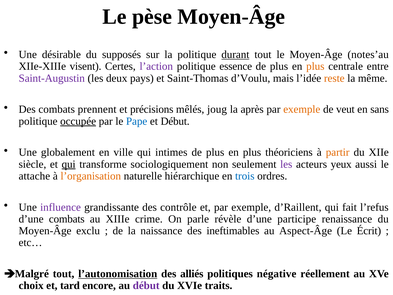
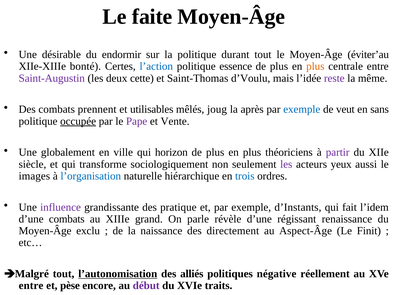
pèse: pèse -> faite
supposés: supposés -> endormir
durant underline: present -> none
notes’au: notes’au -> éviter’au
visent: visent -> bonté
l’action colour: purple -> blue
pays: pays -> cette
reste colour: orange -> purple
précisions: précisions -> utilisables
exemple at (302, 109) colour: orange -> blue
Pape colour: blue -> purple
et Début: Début -> Vente
intimes: intimes -> horizon
partir colour: orange -> purple
qui at (69, 164) underline: present -> none
attache: attache -> images
l’organisation colour: orange -> blue
contrôle: contrôle -> pratique
d’Raillent: d’Raillent -> d’Instants
l’refus: l’refus -> l’idem
crime: crime -> grand
participe: participe -> régissant
ineftimables: ineftimables -> directement
Écrit: Écrit -> Finit
choix at (31, 285): choix -> entre
tard: tard -> pèse
